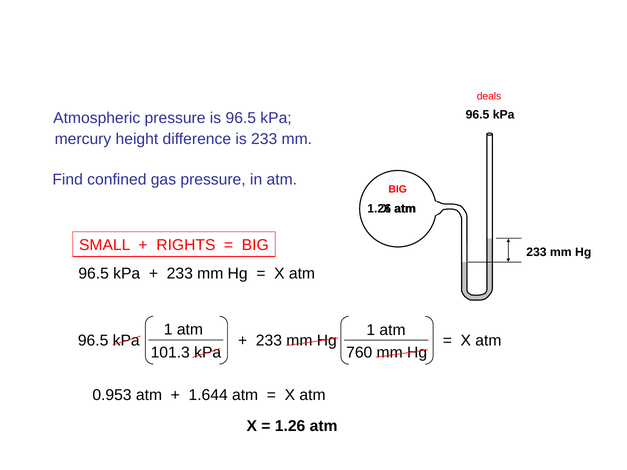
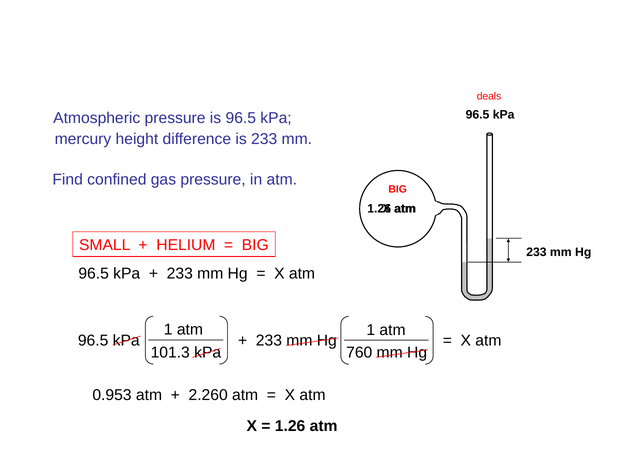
RIGHTS: RIGHTS -> HELIUM
1.644: 1.644 -> 2.260
